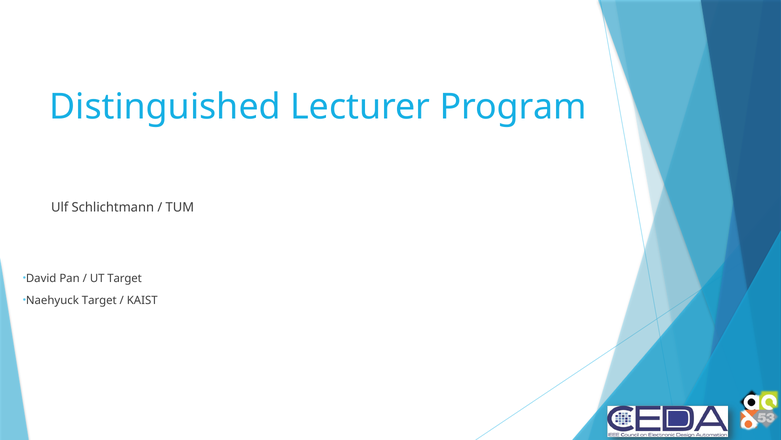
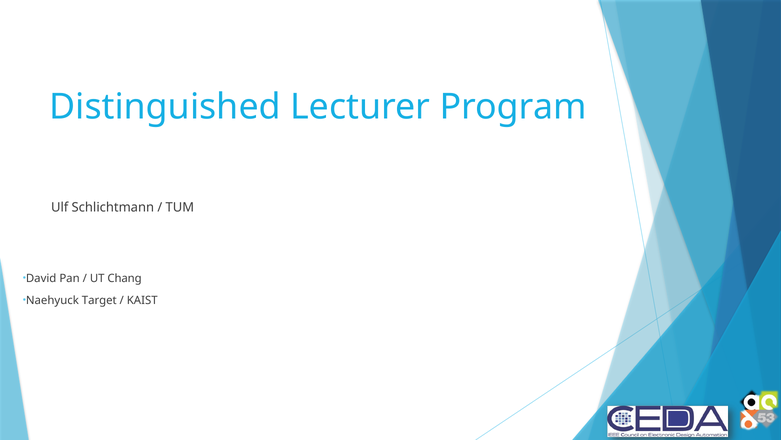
UT Target: Target -> Chang
